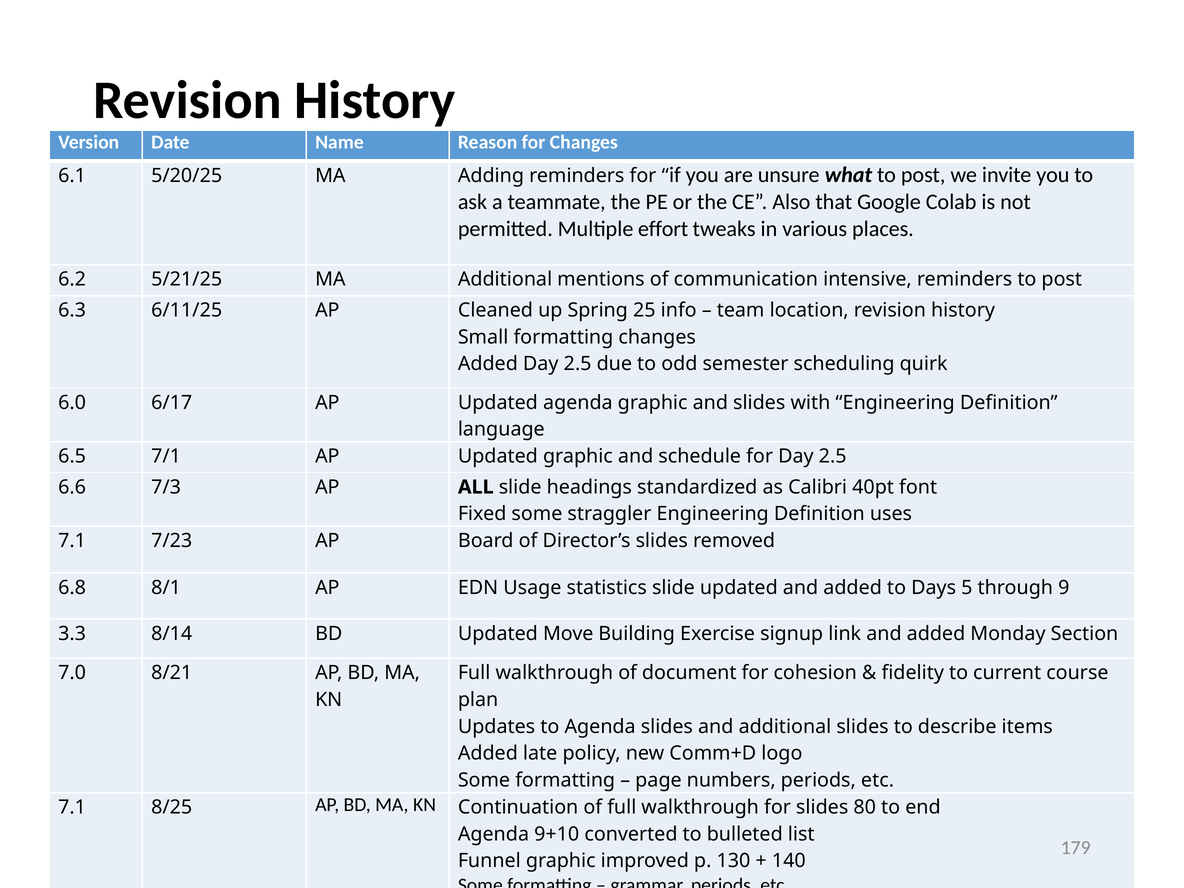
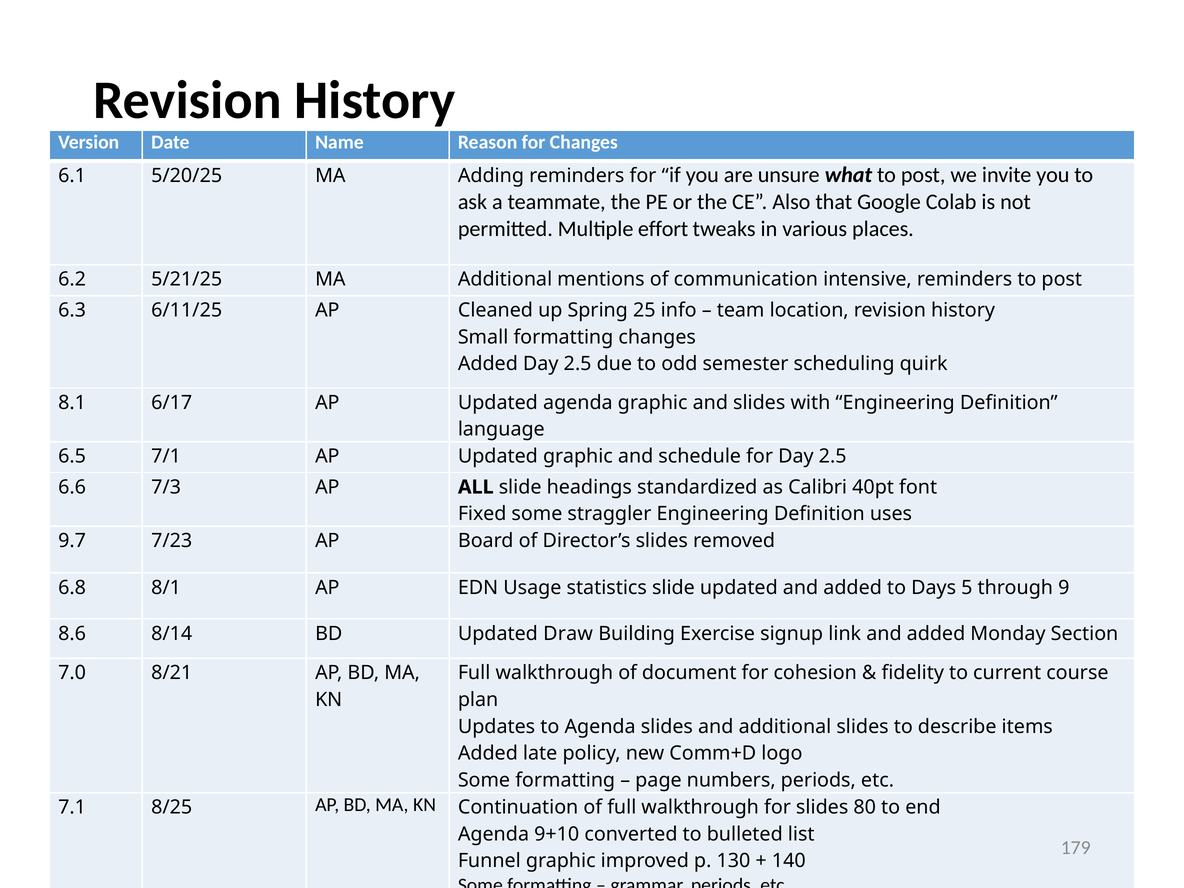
6.0: 6.0 -> 8.1
7.1 at (72, 541): 7.1 -> 9.7
3.3: 3.3 -> 8.6
Move: Move -> Draw
